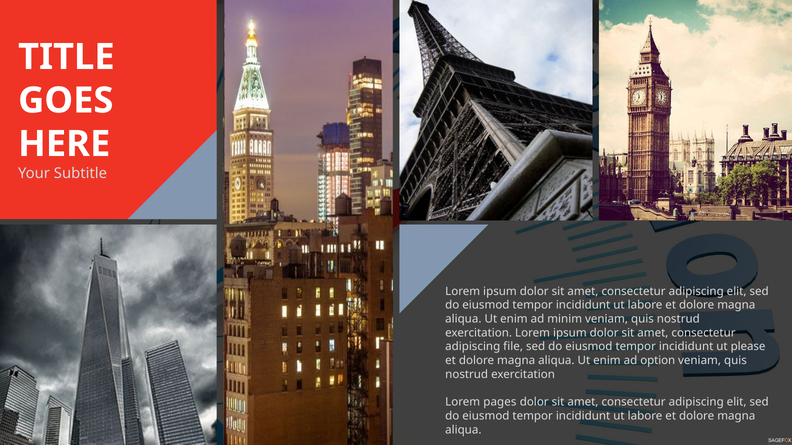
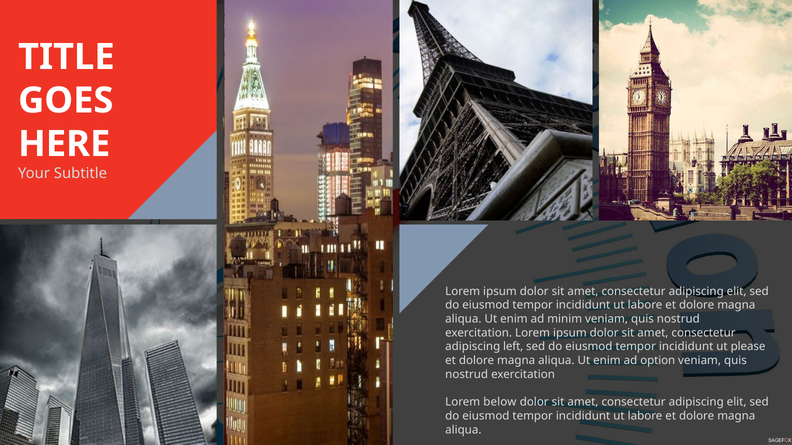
file: file -> left
pages: pages -> below
